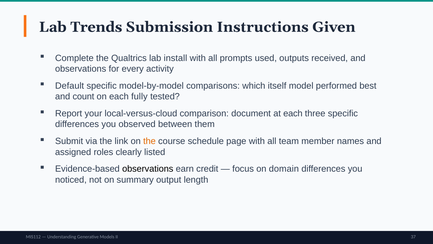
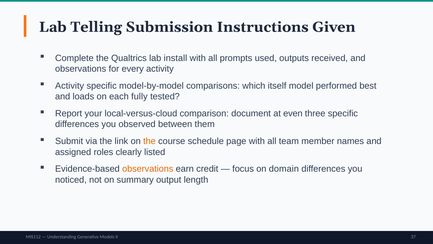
Trends: Trends -> Telling
Default at (70, 86): Default -> Activity
count: count -> loads
at each: each -> even
observations at (148, 169) colour: black -> orange
